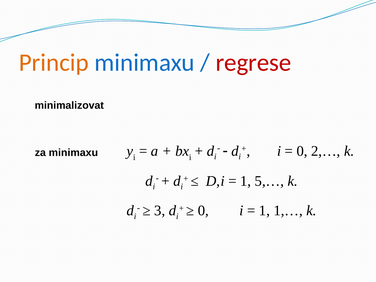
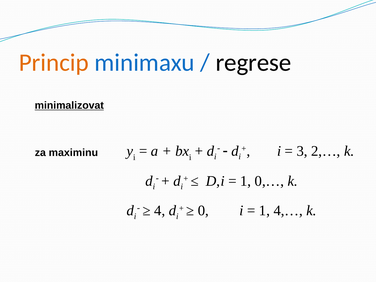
regrese colour: red -> black
minimalizovat underline: none -> present
0 at (302, 151): 0 -> 3
za minimaxu: minimaxu -> maximinu
5,…: 5,… -> 0,…
1,…: 1,… -> 4,…
3: 3 -> 4
